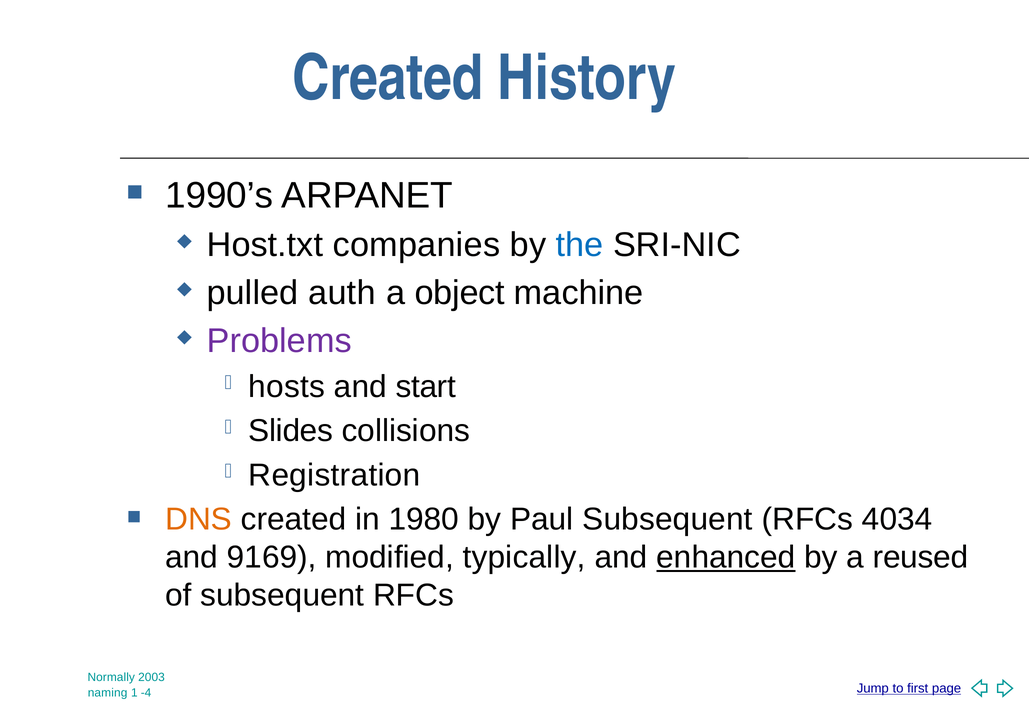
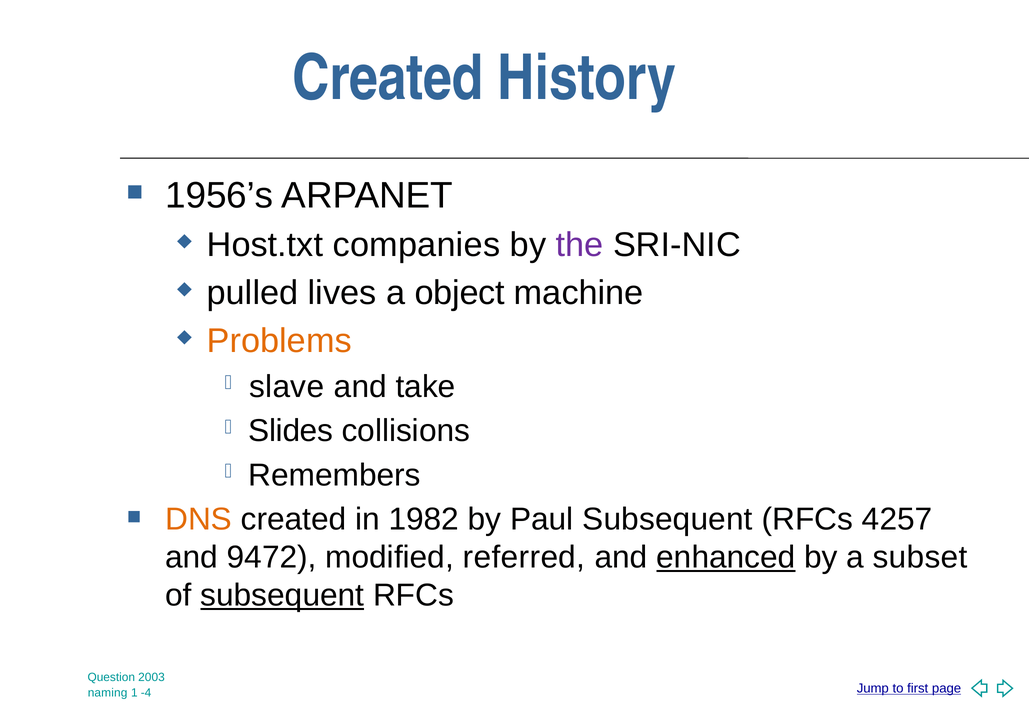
1990’s: 1990’s -> 1956’s
the colour: blue -> purple
auth: auth -> lives
Problems colour: purple -> orange
hosts: hosts -> slave
start: start -> take
Registration: Registration -> Remembers
1980: 1980 -> 1982
4034: 4034 -> 4257
9169: 9169 -> 9472
typically: typically -> referred
reused: reused -> subset
subsequent at (282, 596) underline: none -> present
Normally: Normally -> Question
